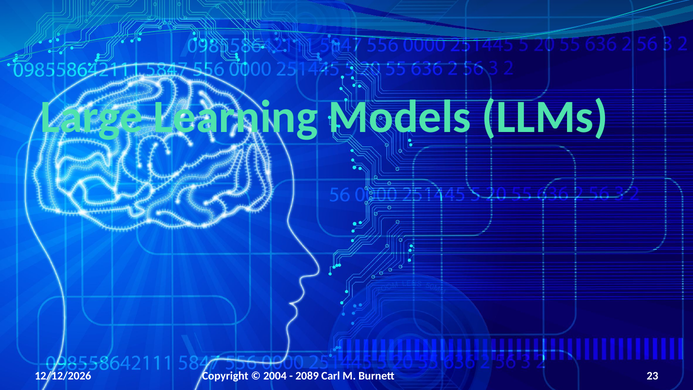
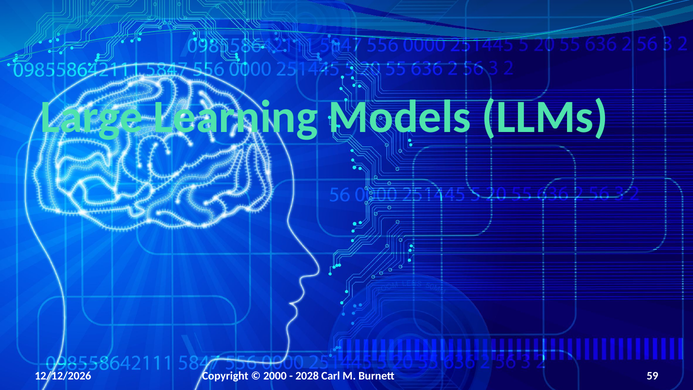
2004: 2004 -> 2000
2089: 2089 -> 2028
23: 23 -> 59
